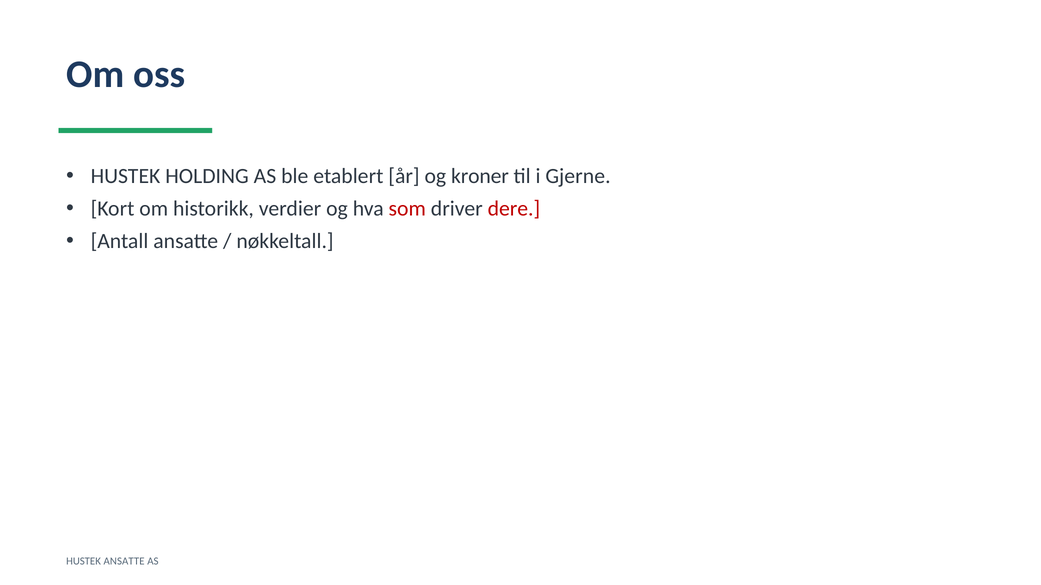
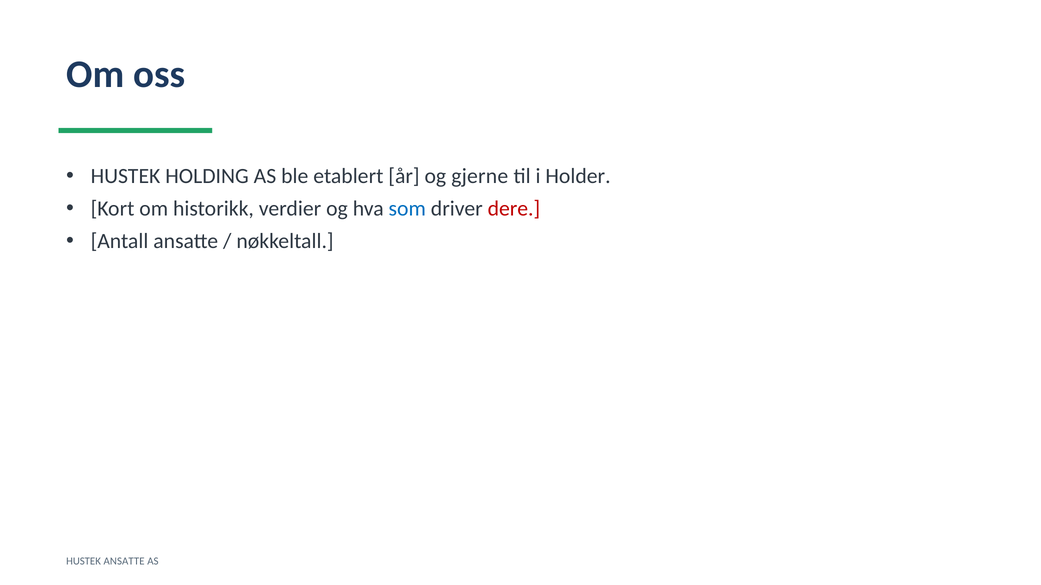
kroner: kroner -> gjerne
Gjerne: Gjerne -> Holder
som colour: red -> blue
